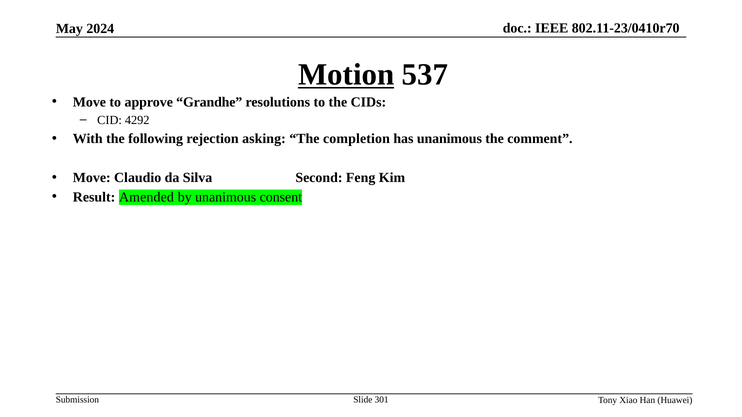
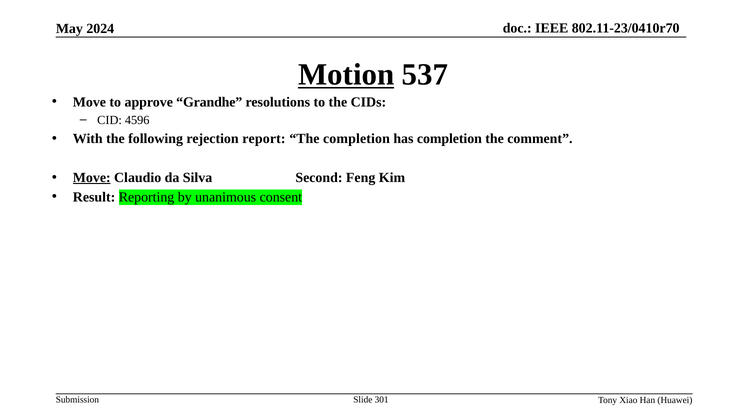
4292: 4292 -> 4596
asking: asking -> report
has unanimous: unanimous -> completion
Move at (92, 178) underline: none -> present
Amended: Amended -> Reporting
